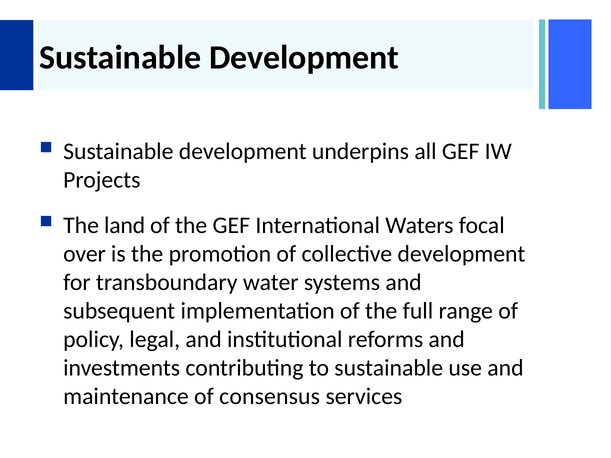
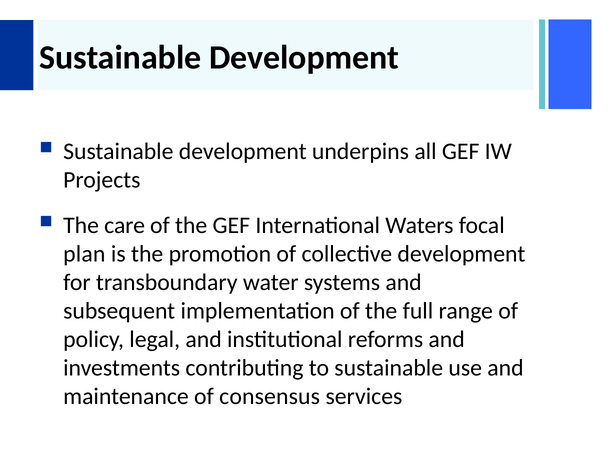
land: land -> care
over: over -> plan
